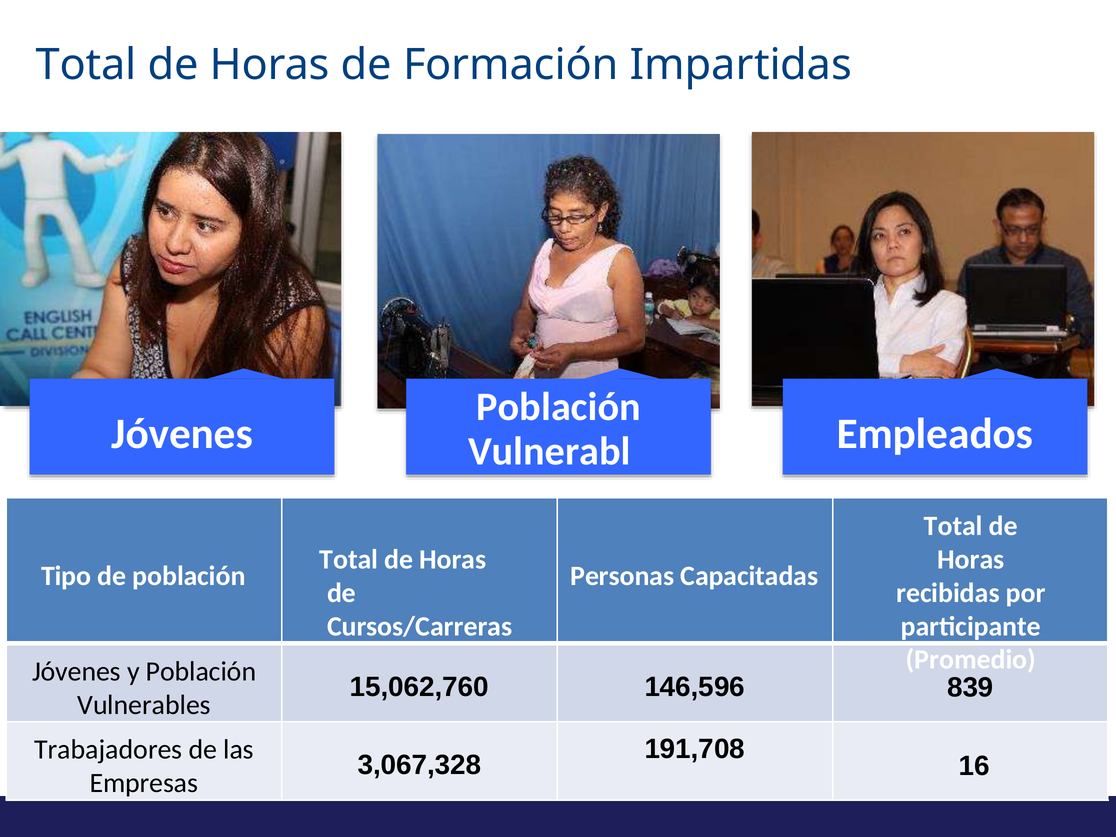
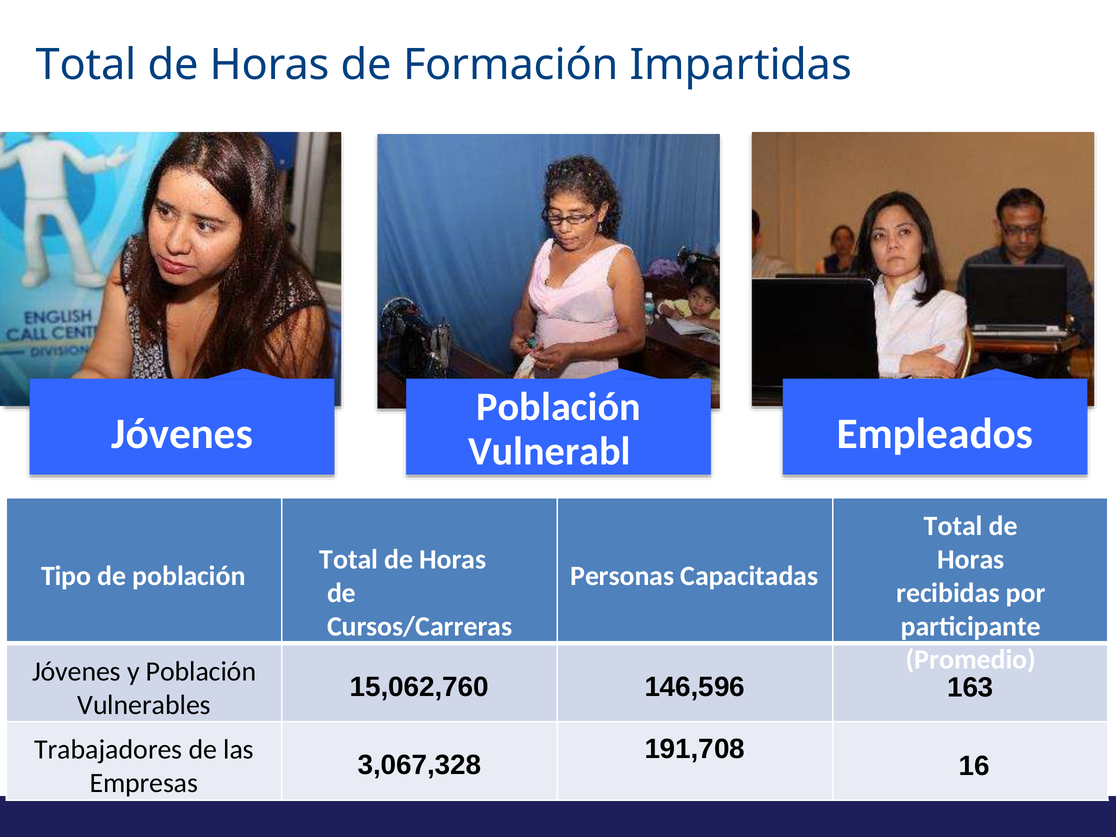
839: 839 -> 163
